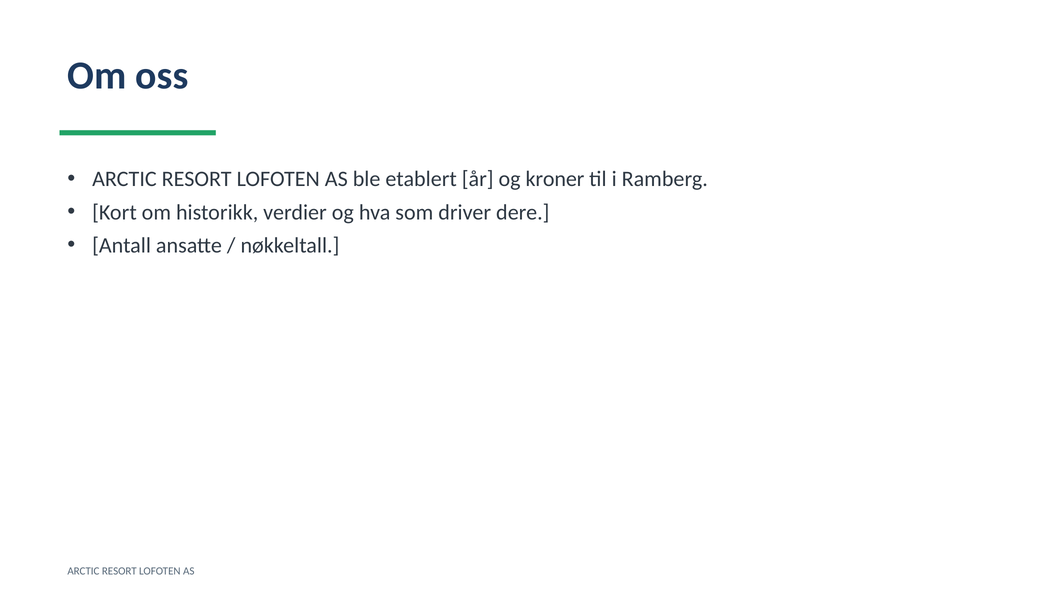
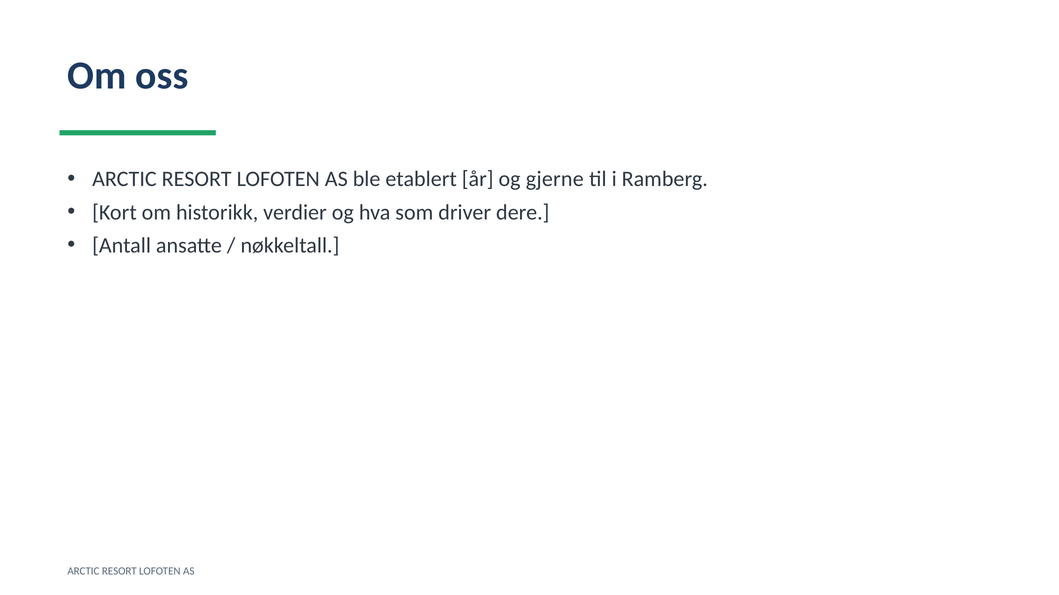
kroner: kroner -> gjerne
